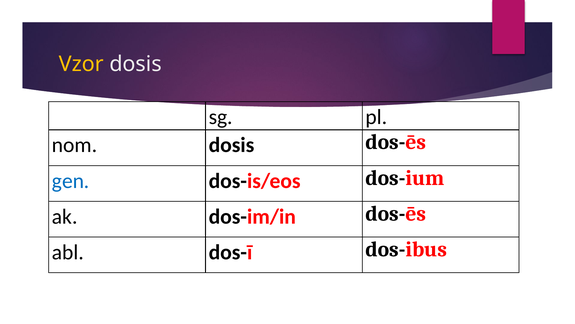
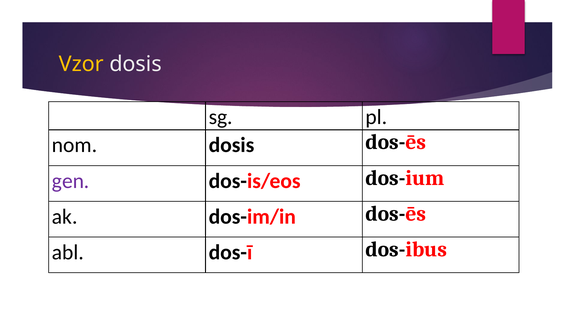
gen colour: blue -> purple
